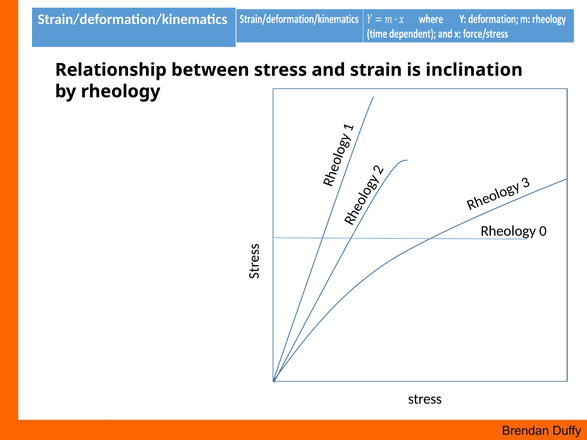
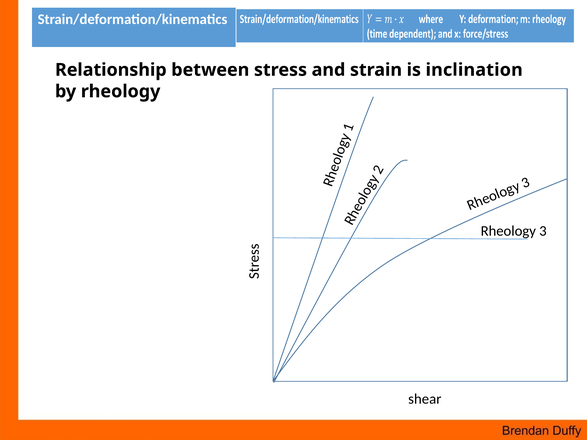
Rheology 0: 0 -> 3
stress at (425, 399): stress -> shear
